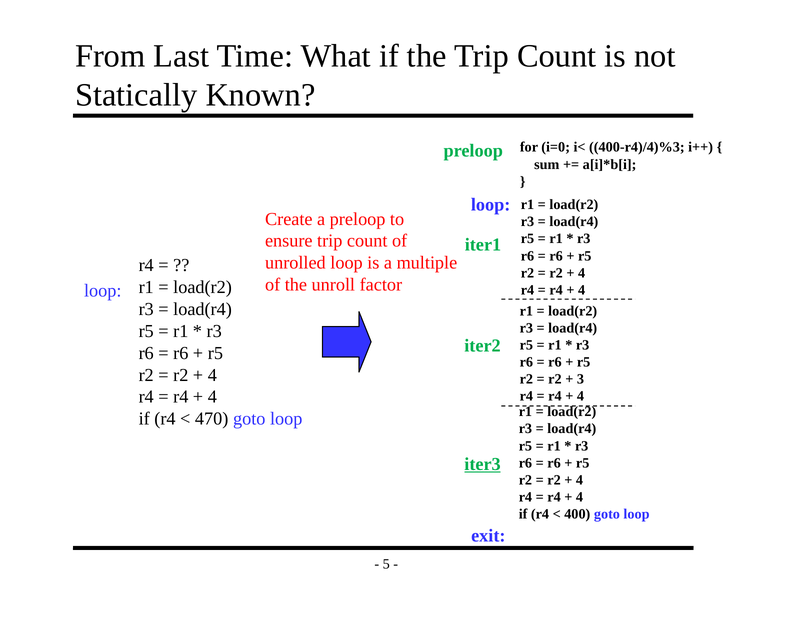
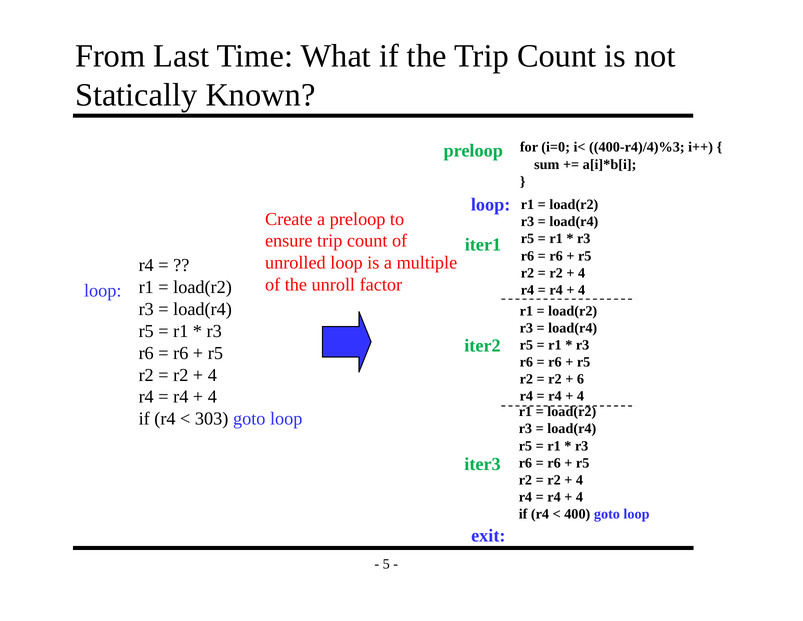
3: 3 -> 6
470: 470 -> 303
iter3 underline: present -> none
